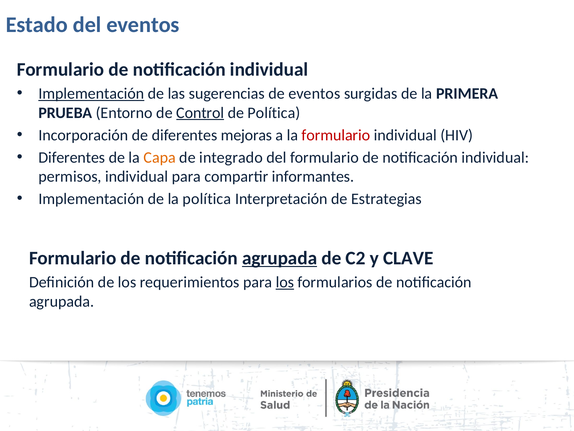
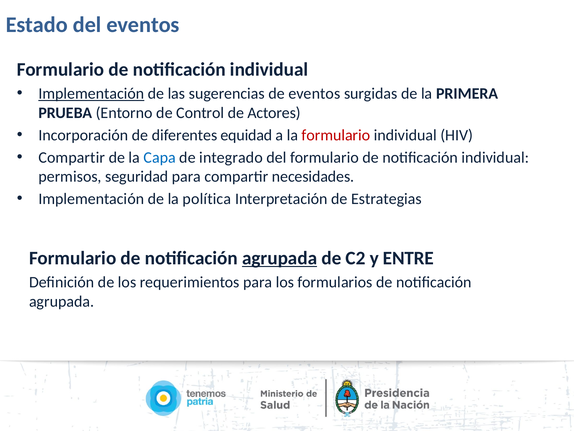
Control underline: present -> none
de Política: Política -> Actores
mejoras: mejoras -> equidad
Diferentes at (72, 157): Diferentes -> Compartir
Capa colour: orange -> blue
permisos individual: individual -> seguridad
informantes: informantes -> necesidades
CLAVE: CLAVE -> ENTRE
los at (285, 282) underline: present -> none
